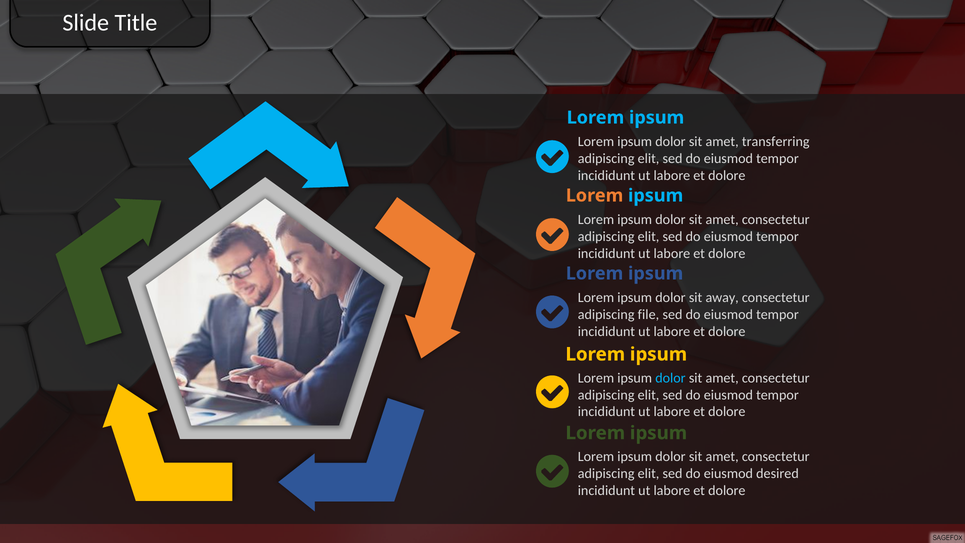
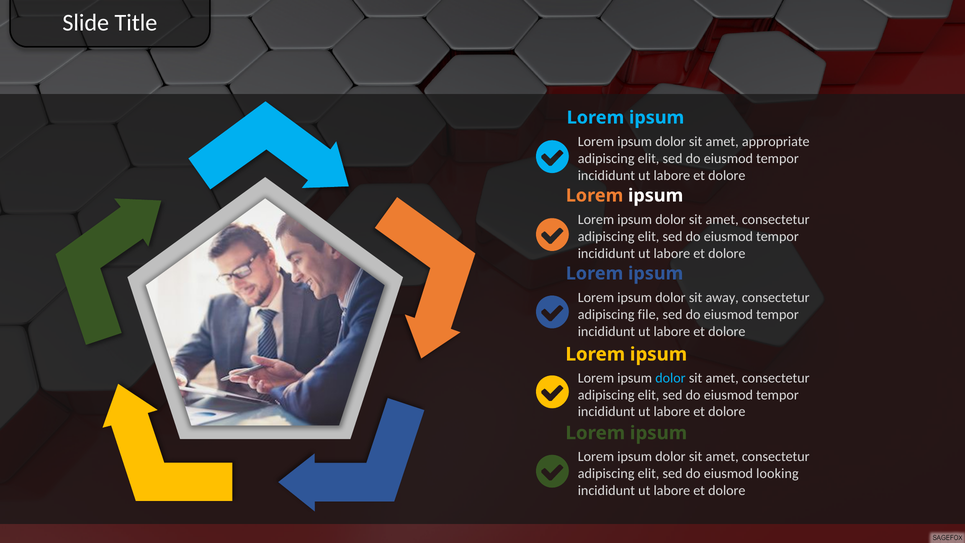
transferring: transferring -> appropriate
ipsum at (656, 195) colour: light blue -> white
desired: desired -> looking
